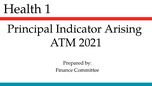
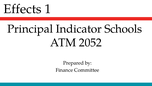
Health: Health -> Effects
Arising: Arising -> Schools
2021: 2021 -> 2052
